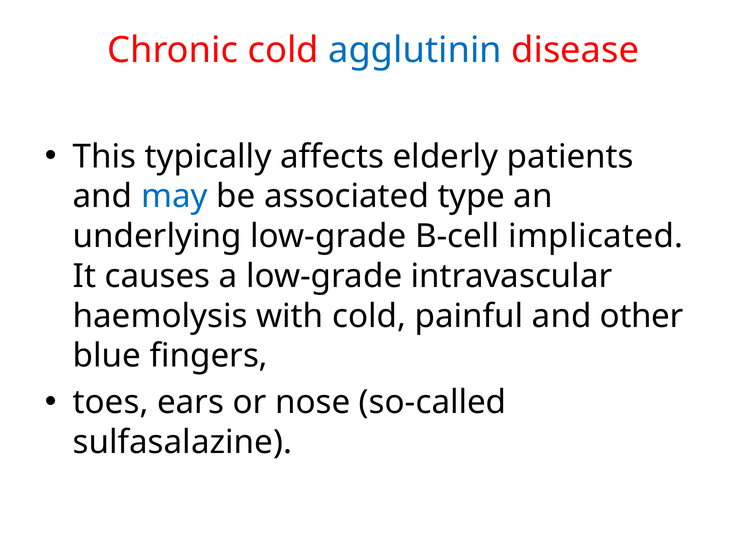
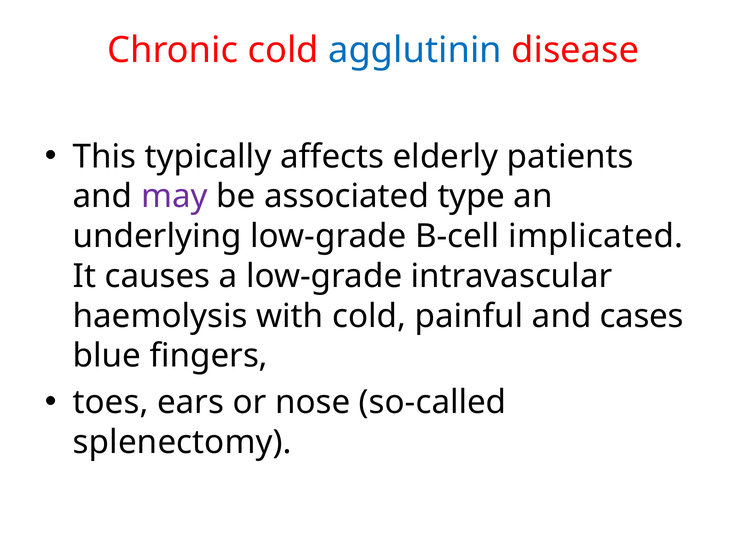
may colour: blue -> purple
other: other -> cases
sulfasalazine: sulfasalazine -> splenectomy
